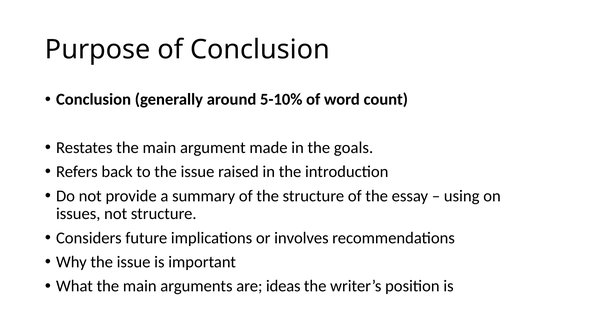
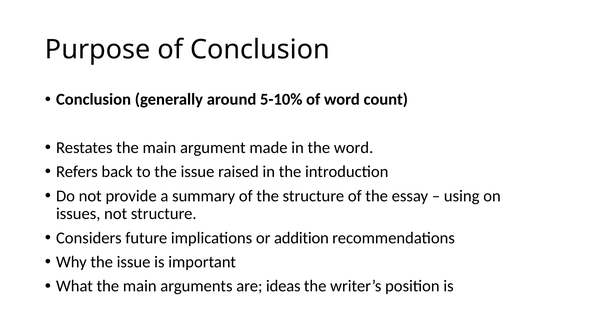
the goals: goals -> word
involves: involves -> addition
